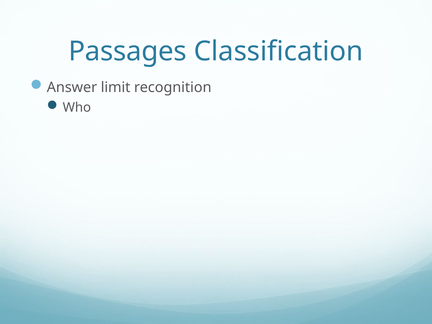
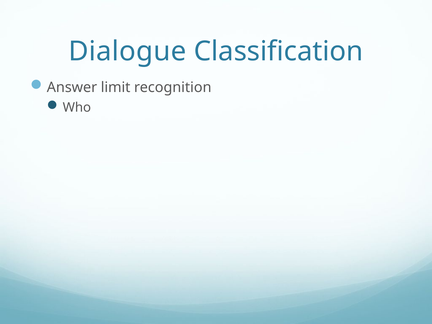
Passages: Passages -> Dialogue
